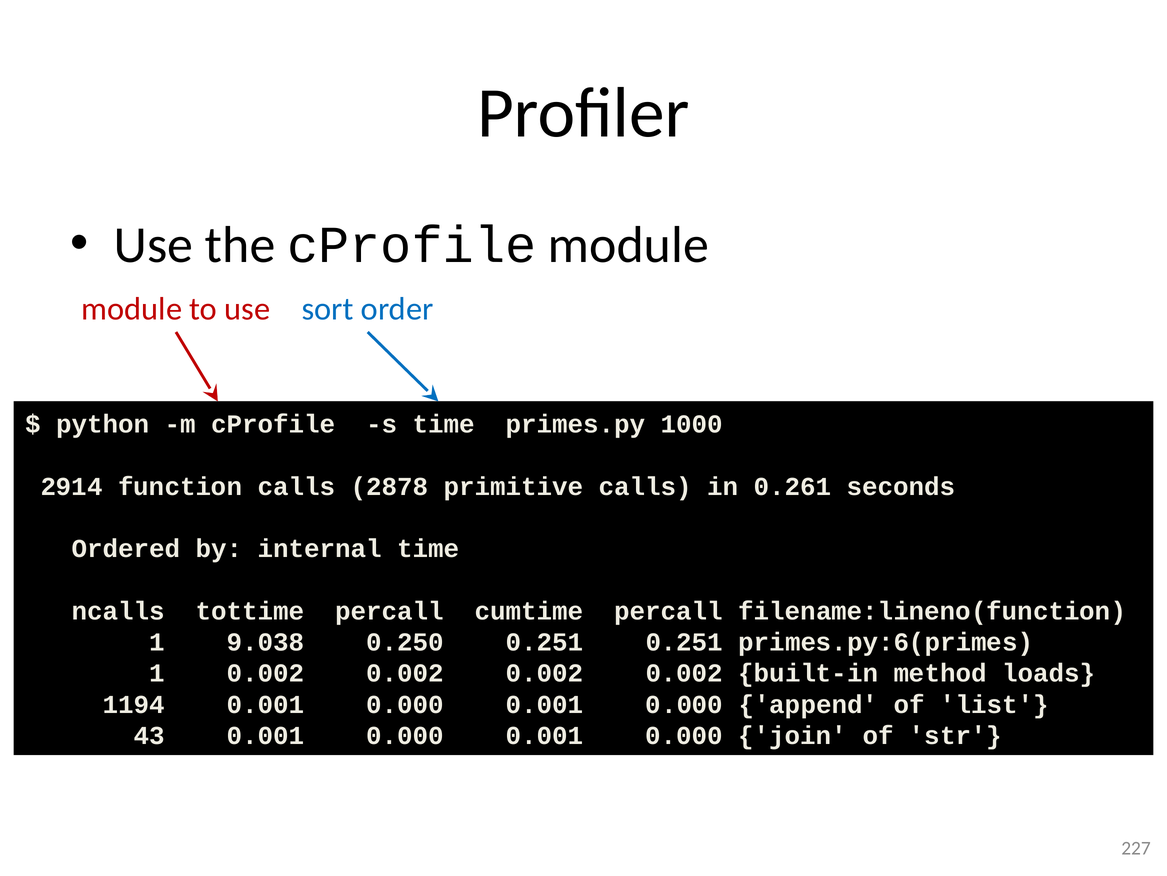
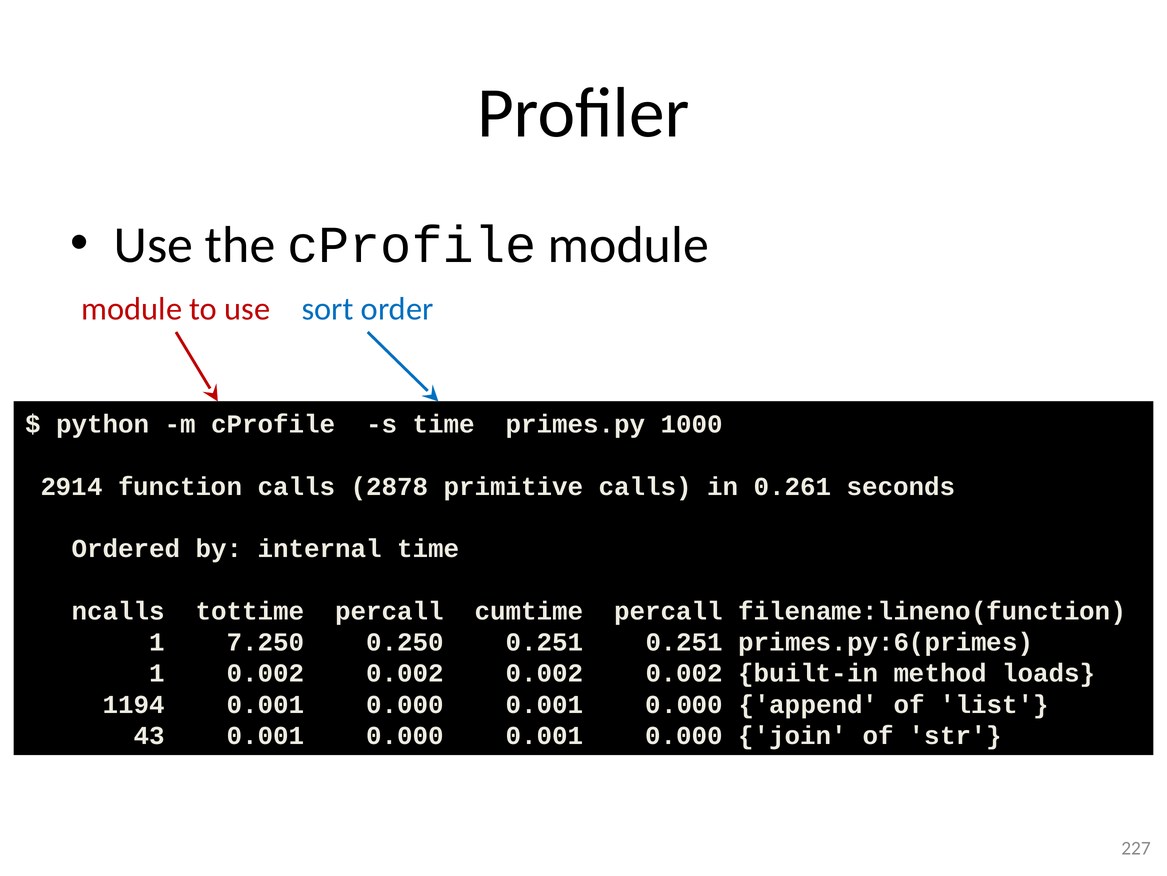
9.038: 9.038 -> 7.250
